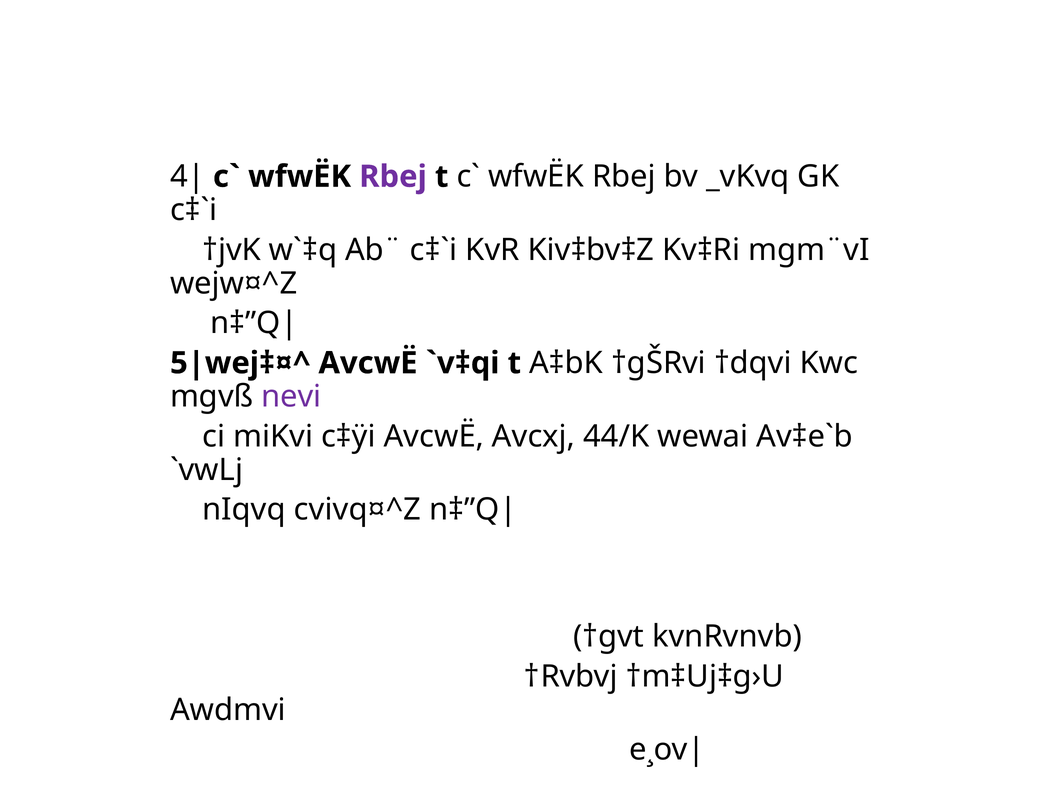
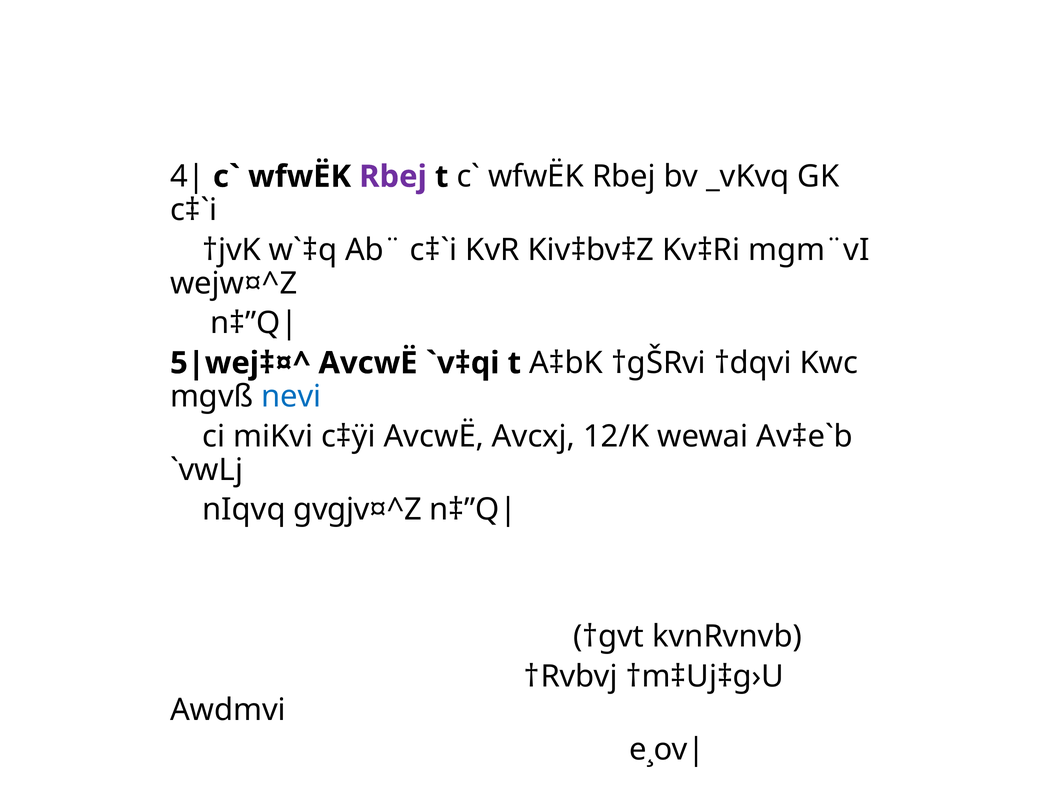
nevi colour: purple -> blue
44/K: 44/K -> 12/K
cvivq¤^Z: cvivq¤^Z -> gvgjv¤^Z
